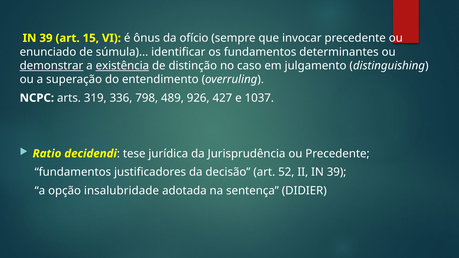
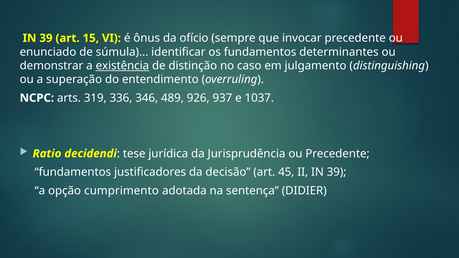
demonstrar underline: present -> none
798: 798 -> 346
427: 427 -> 937
52: 52 -> 45
insalubridade: insalubridade -> cumprimento
